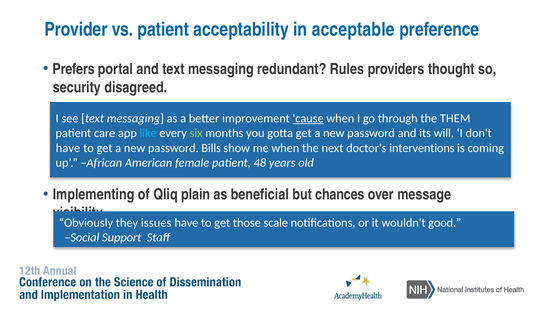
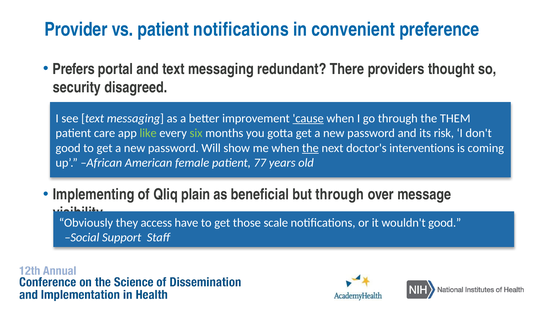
patient acceptability: acceptability -> notifications
acceptable: acceptable -> convenient
Rules: Rules -> There
like colour: light blue -> light green
will: will -> risk
have at (68, 148): have -> good
Bills: Bills -> Will
the at (310, 148) underline: none -> present
48: 48 -> 77
but chances: chances -> through
issues: issues -> access
